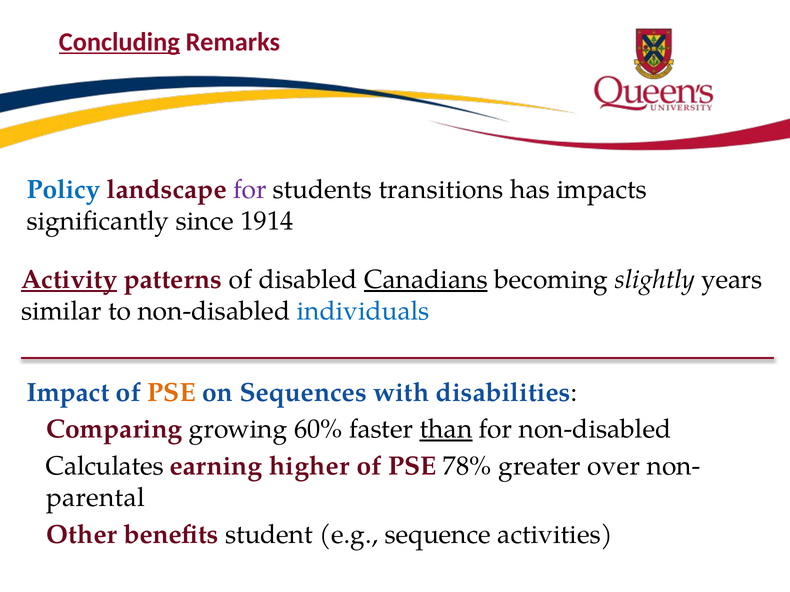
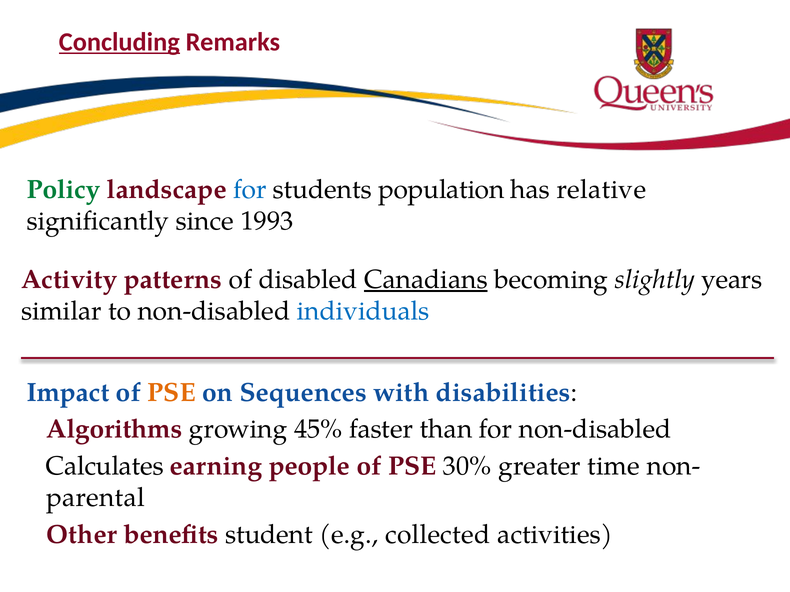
Policy colour: blue -> green
for at (250, 190) colour: purple -> blue
transitions: transitions -> population
impacts: impacts -> relative
1914: 1914 -> 1993
Activity underline: present -> none
Comparing: Comparing -> Algorithms
60%: 60% -> 45%
than underline: present -> none
higher: higher -> people
78%: 78% -> 30%
over: over -> time
sequence: sequence -> collected
